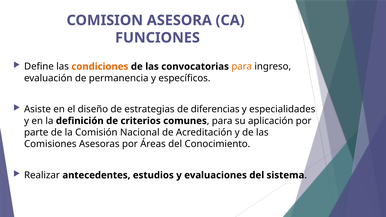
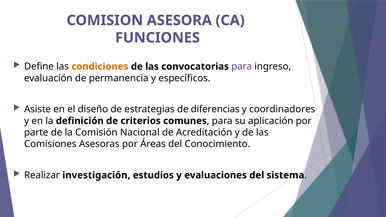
para at (242, 67) colour: orange -> purple
especialidades: especialidades -> coordinadores
antecedentes: antecedentes -> investigación
